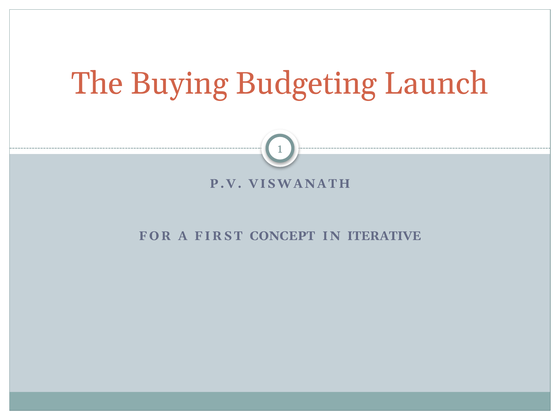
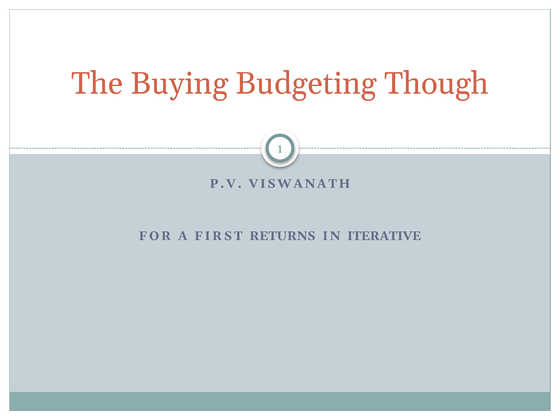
Launch: Launch -> Though
CONCEPT: CONCEPT -> RETURNS
